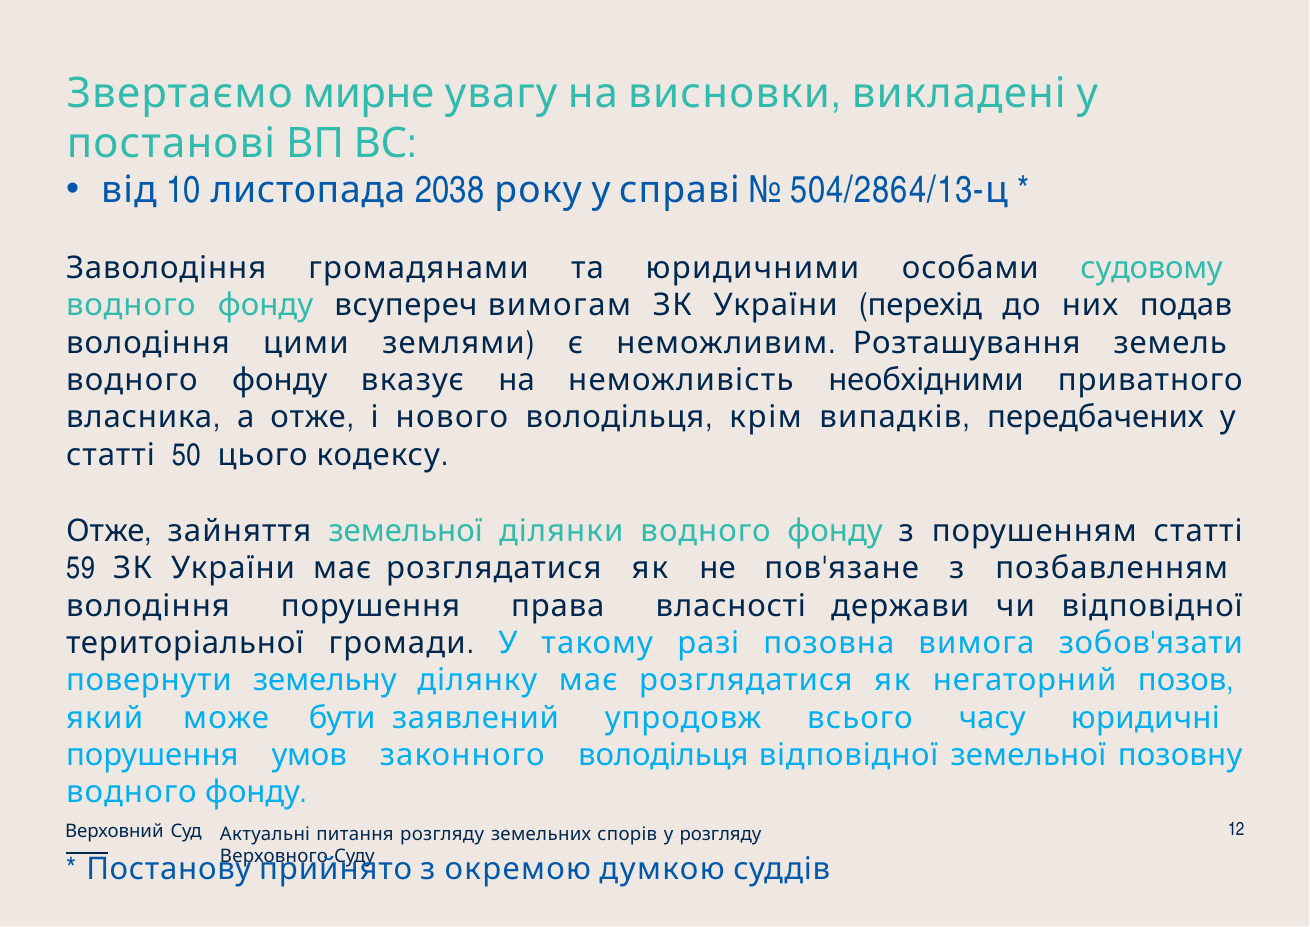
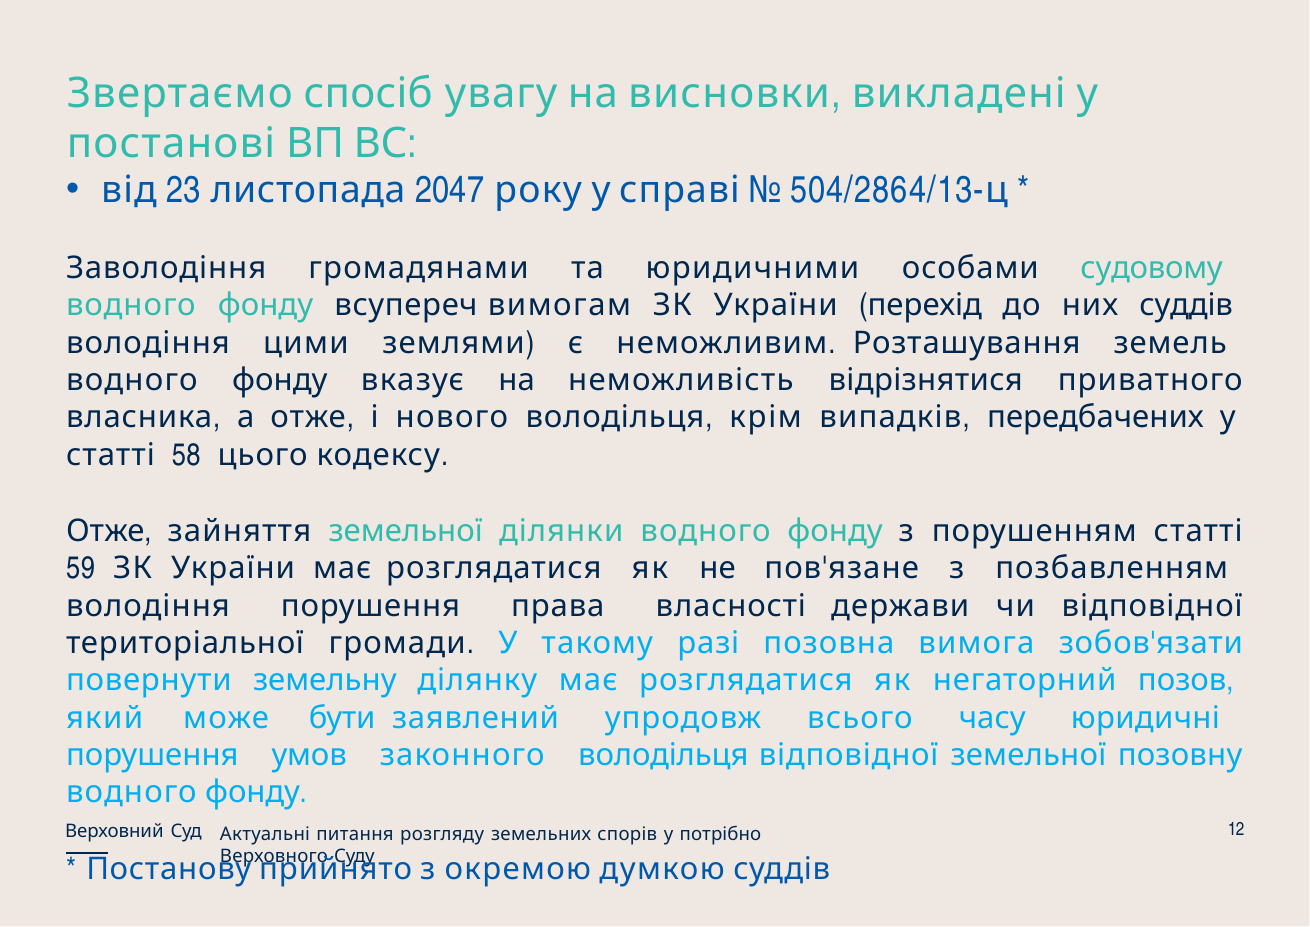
мирне: мирне -> спосіб
10: 10 -> 23
2038: 2038 -> 2047
них подав: подав -> суддів
необхідними: необхідними -> відрізнятися
50: 50 -> 58
у розгляду: розгляду -> потрібно
